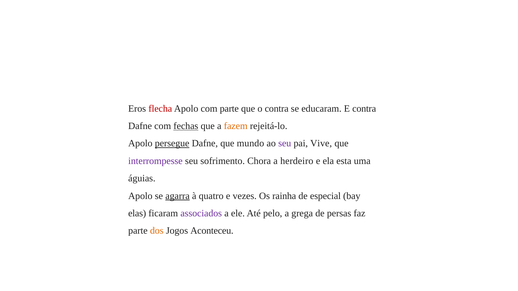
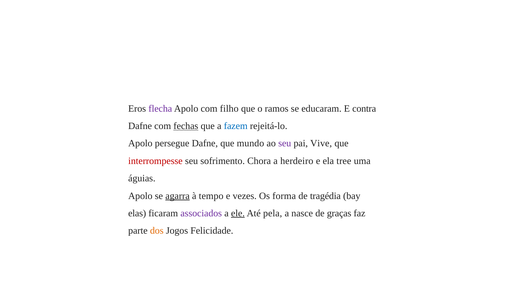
flecha colour: red -> purple
com parte: parte -> filho
o contra: contra -> ramos
fazem colour: orange -> blue
persegue underline: present -> none
interrompesse colour: purple -> red
esta: esta -> tree
quatro: quatro -> tempo
rainha: rainha -> forma
especial: especial -> tragédia
ele underline: none -> present
pelo: pelo -> pela
grega: grega -> nasce
persas: persas -> graças
Aconteceu: Aconteceu -> Felicidade
